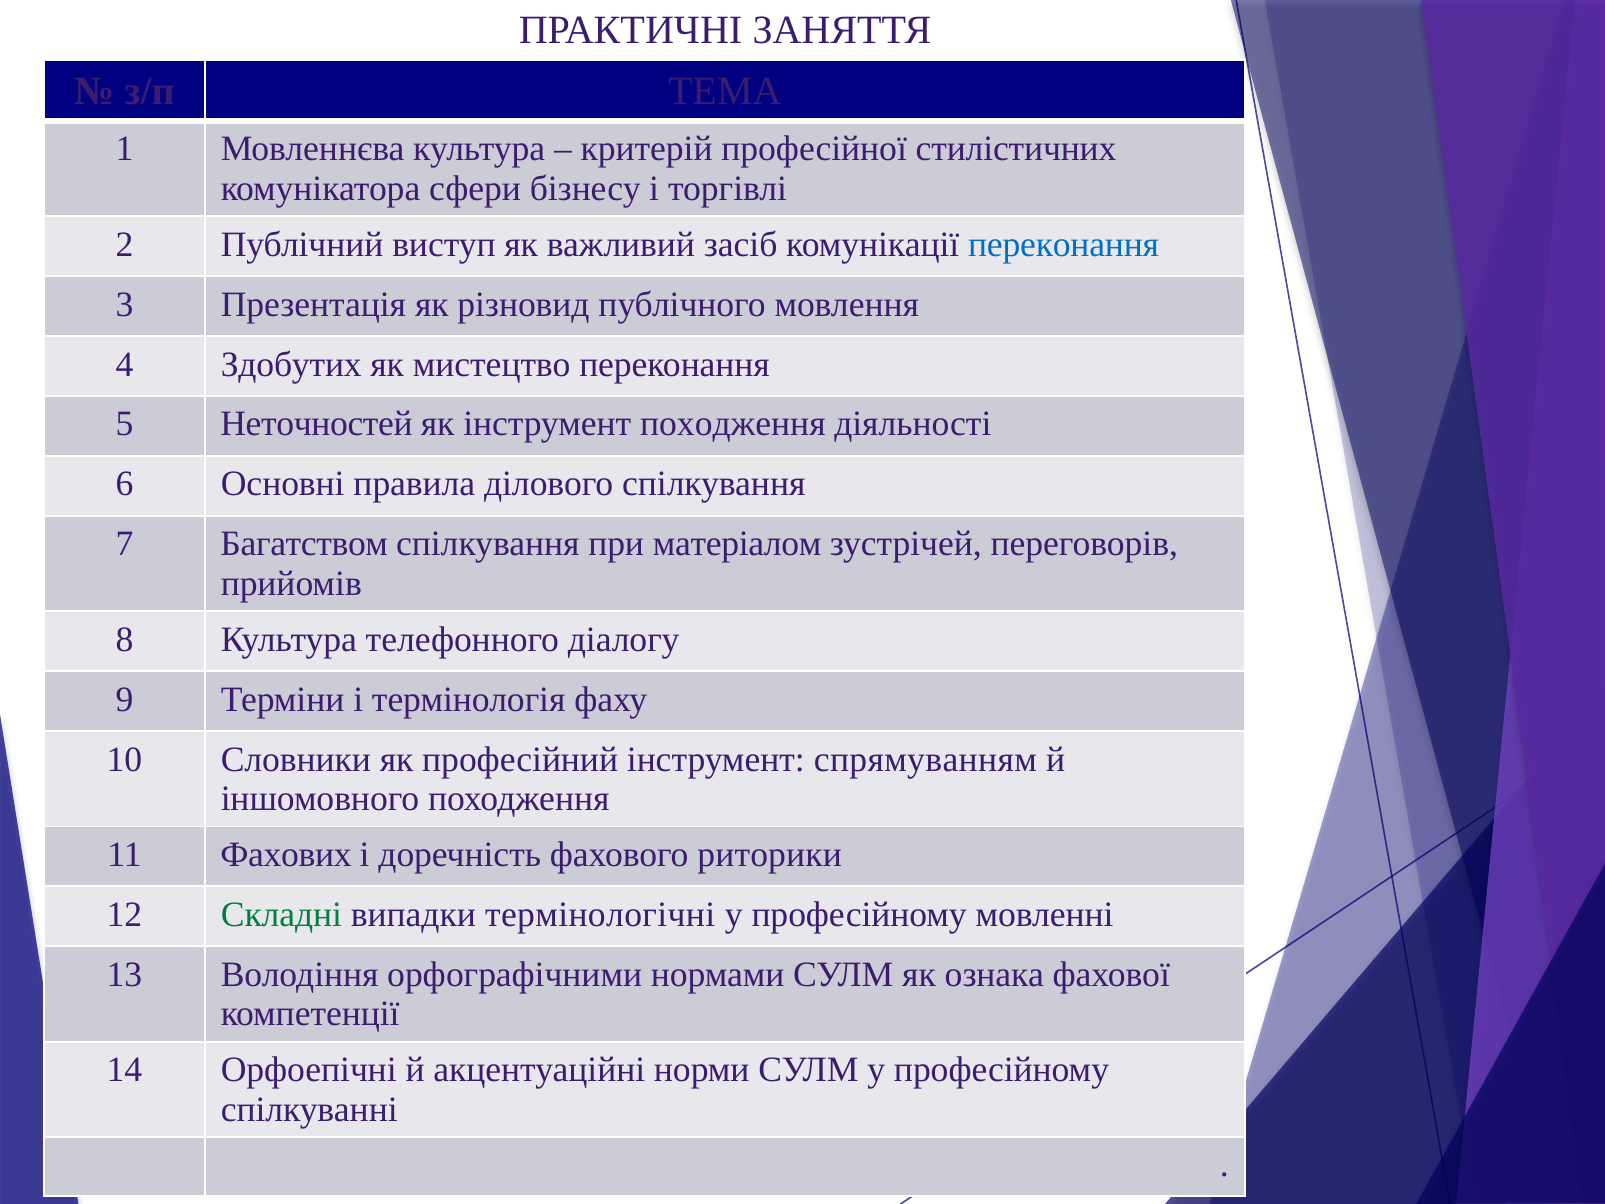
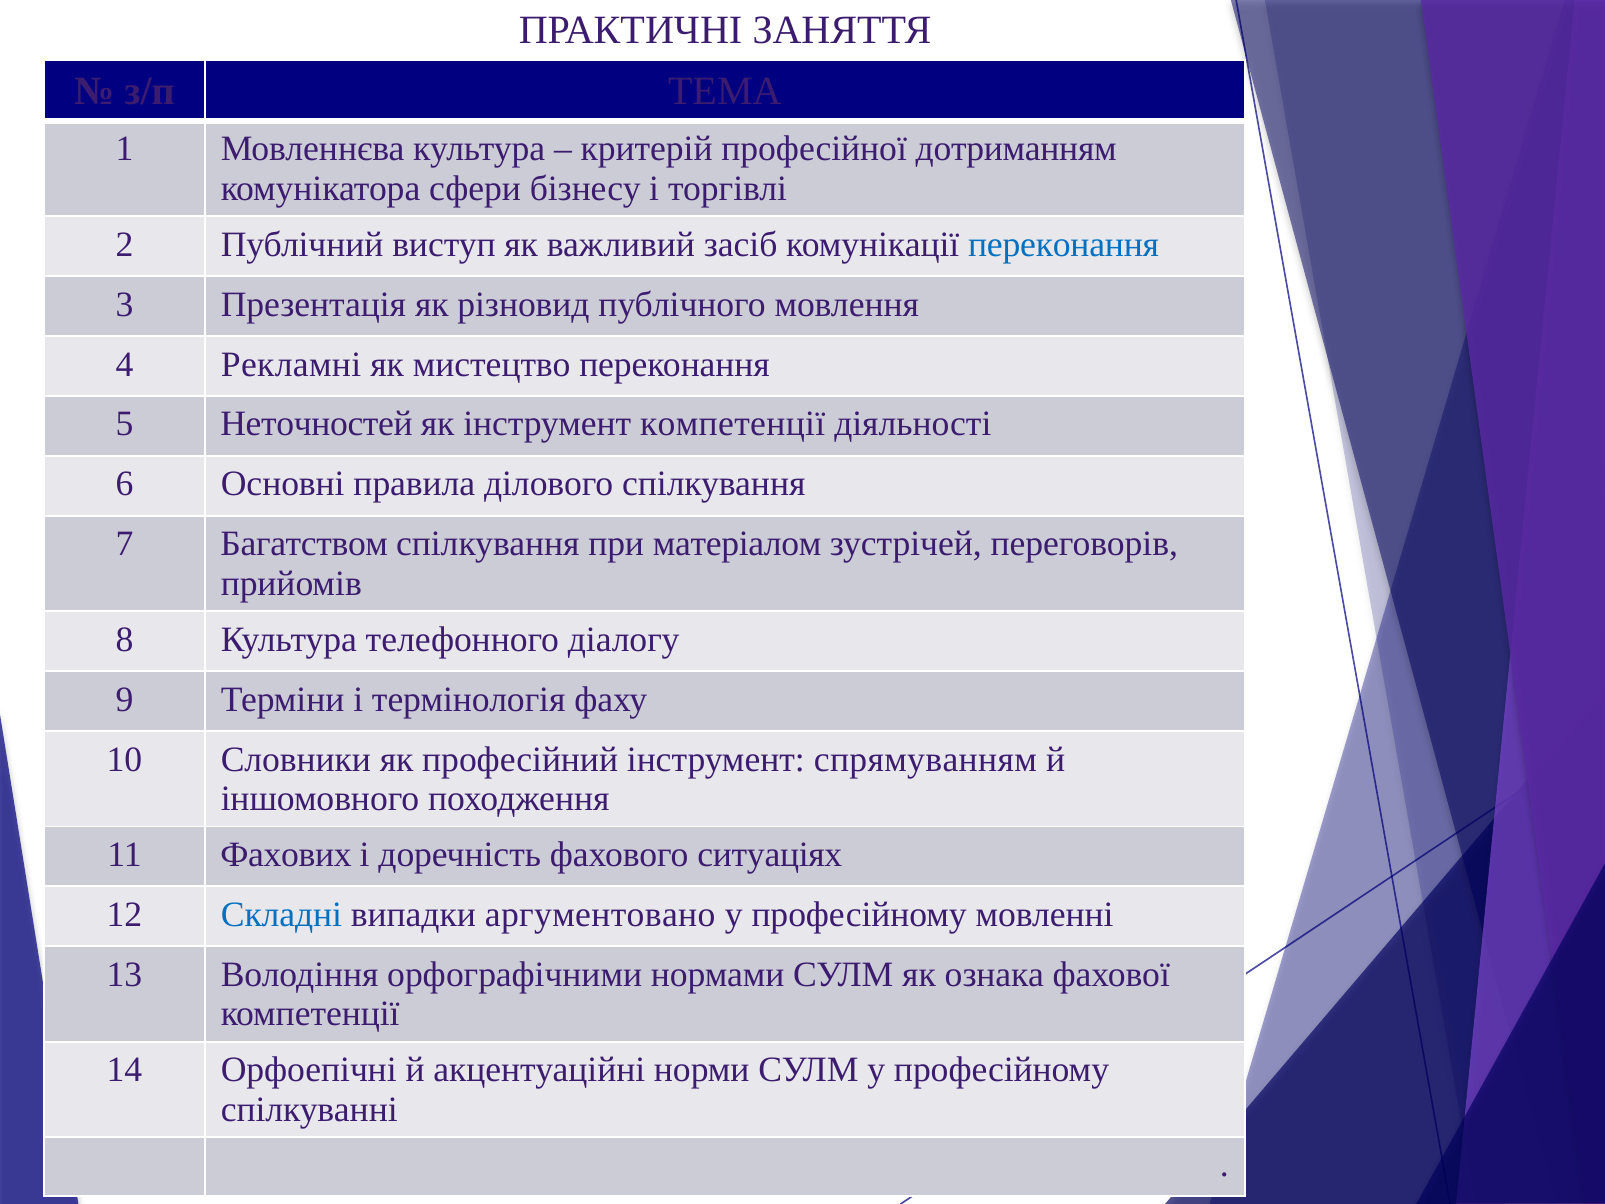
стилістичних: стилістичних -> дотриманням
Здобутих: Здобутих -> Рекламні
інструмент походження: походження -> компетенції
риторики: риторики -> ситуаціях
Складні colour: green -> blue
термінологічні: термінологічні -> аргументовано
